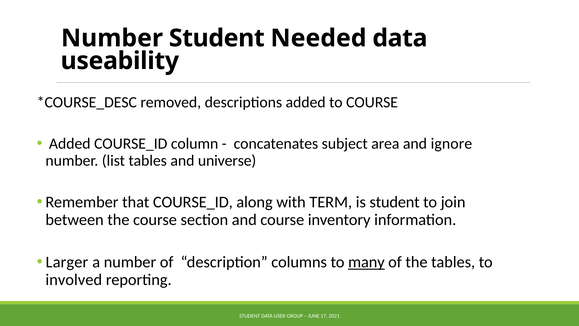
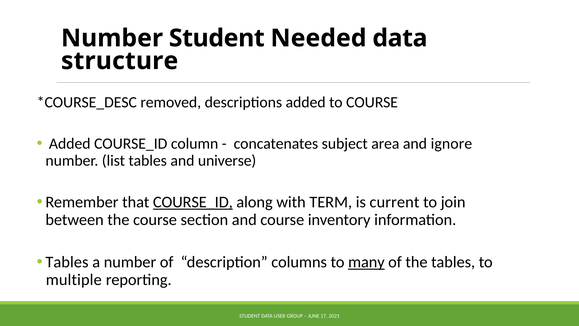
useability: useability -> structure
COURSE_ID at (193, 202) underline: none -> present
is student: student -> current
Larger at (67, 262): Larger -> Tables
involved: involved -> multiple
